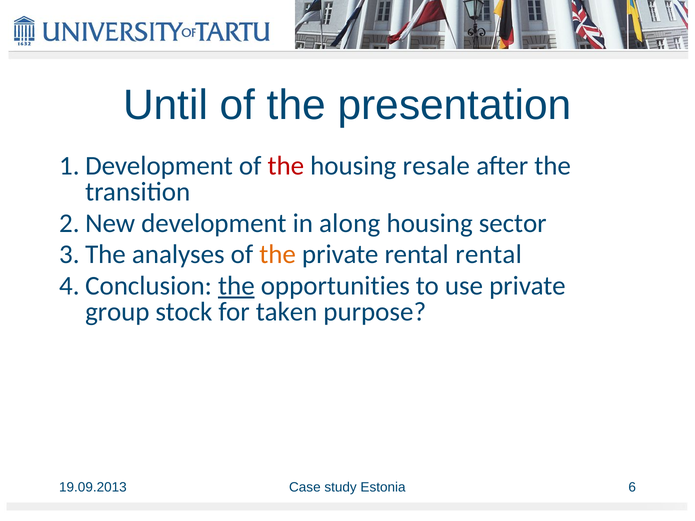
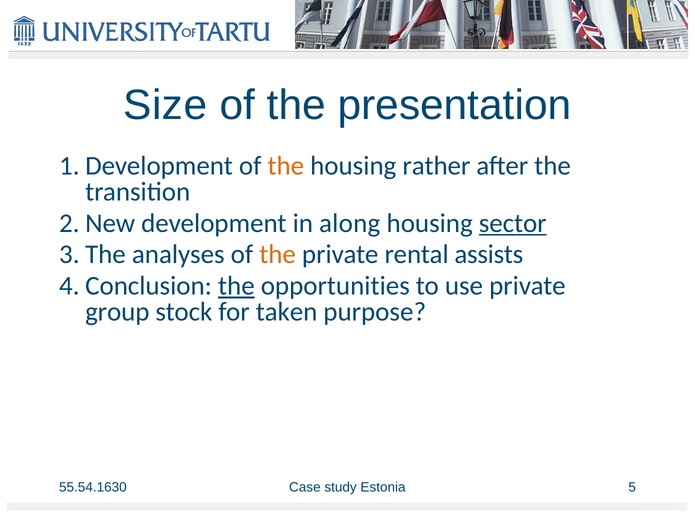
Until: Until -> Size
the at (286, 166) colour: red -> orange
resale: resale -> rather
sector underline: none -> present
rental rental: rental -> assists
19.09.2013: 19.09.2013 -> 55.54.1630
6: 6 -> 5
